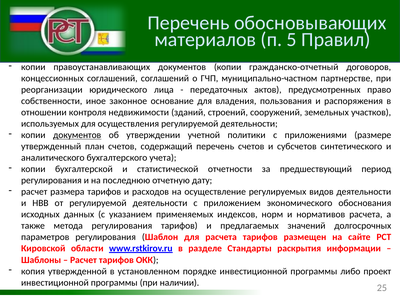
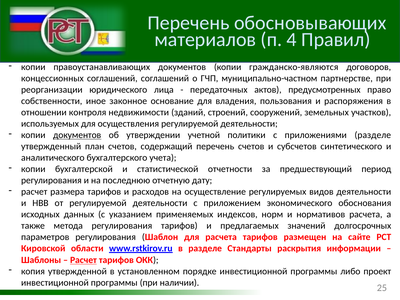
5: 5 -> 4
гражданско-отчетный: гражданско-отчетный -> гражданско-являются
приложениями размере: размере -> разделе
Расчет at (83, 260) underline: none -> present
